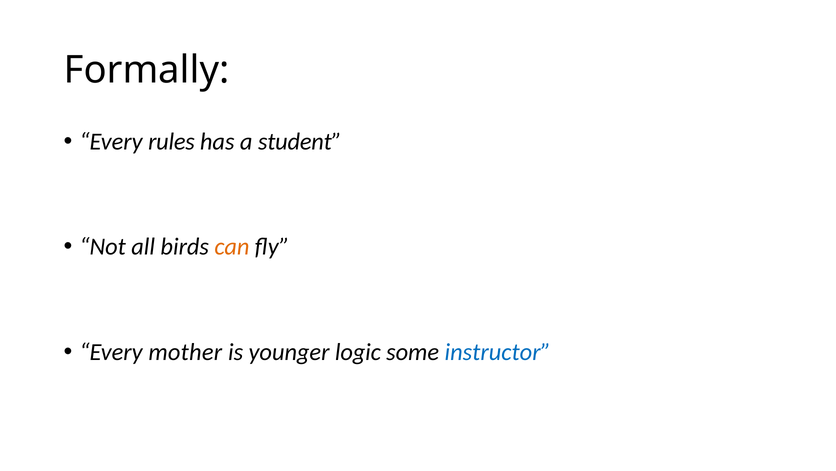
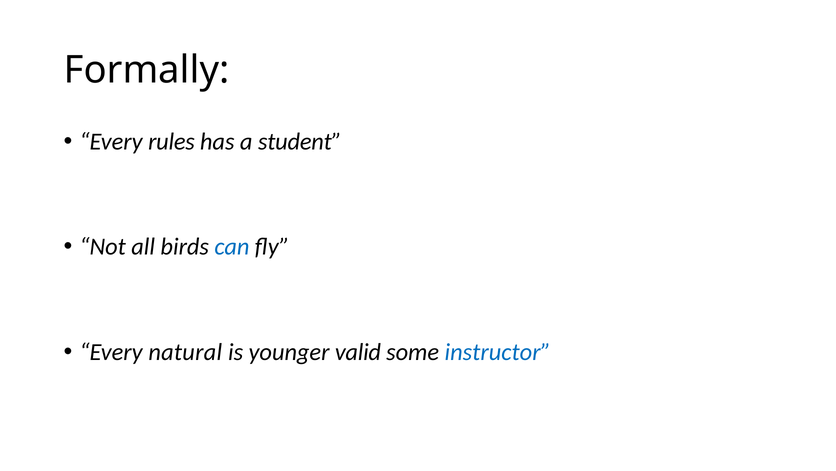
can colour: orange -> blue
mother: mother -> natural
logic: logic -> valid
